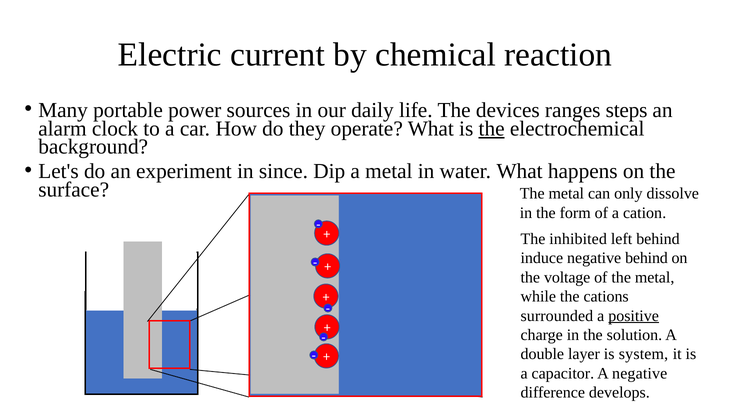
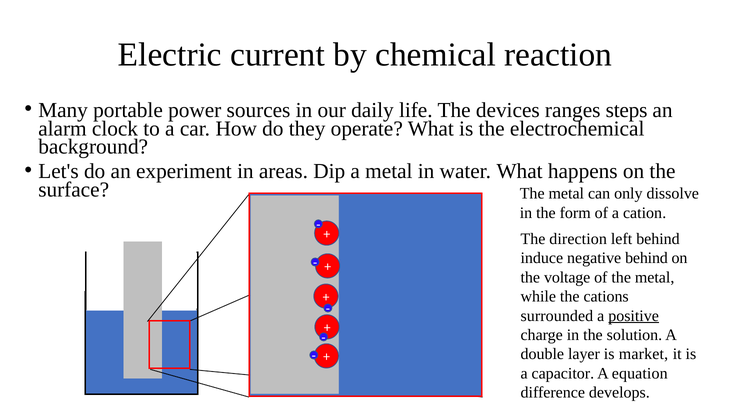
the at (492, 129) underline: present -> none
since: since -> areas
inhibited: inhibited -> direction
system: system -> market
A negative: negative -> equation
